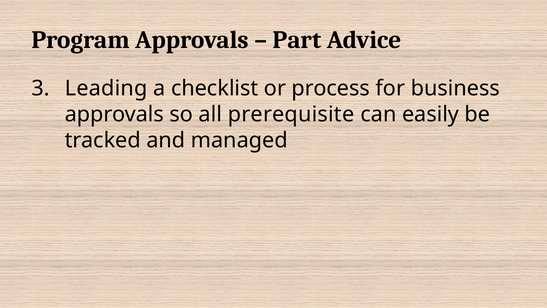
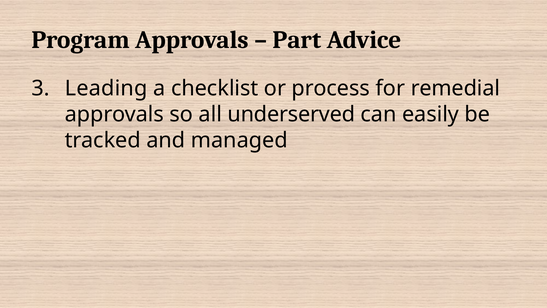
business: business -> remedial
prerequisite: prerequisite -> underserved
